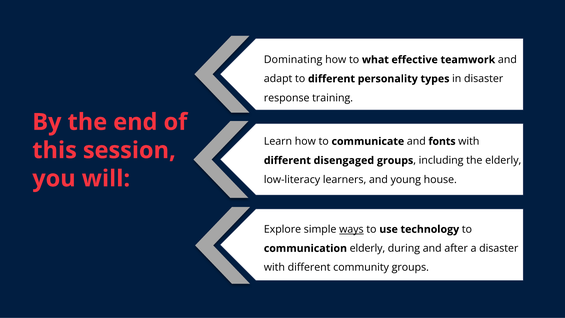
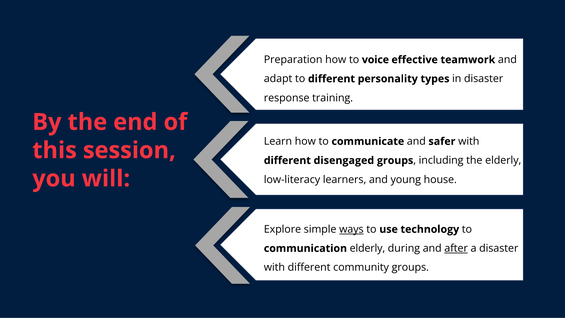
Dominating: Dominating -> Preparation
what: what -> voice
fonts: fonts -> safer
after underline: none -> present
